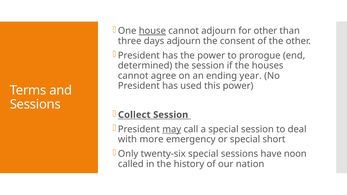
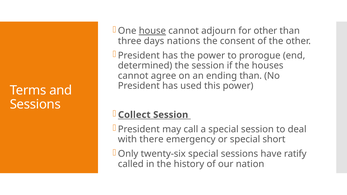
days adjourn: adjourn -> nations
ending year: year -> than
may underline: present -> none
more: more -> there
noon: noon -> ratify
